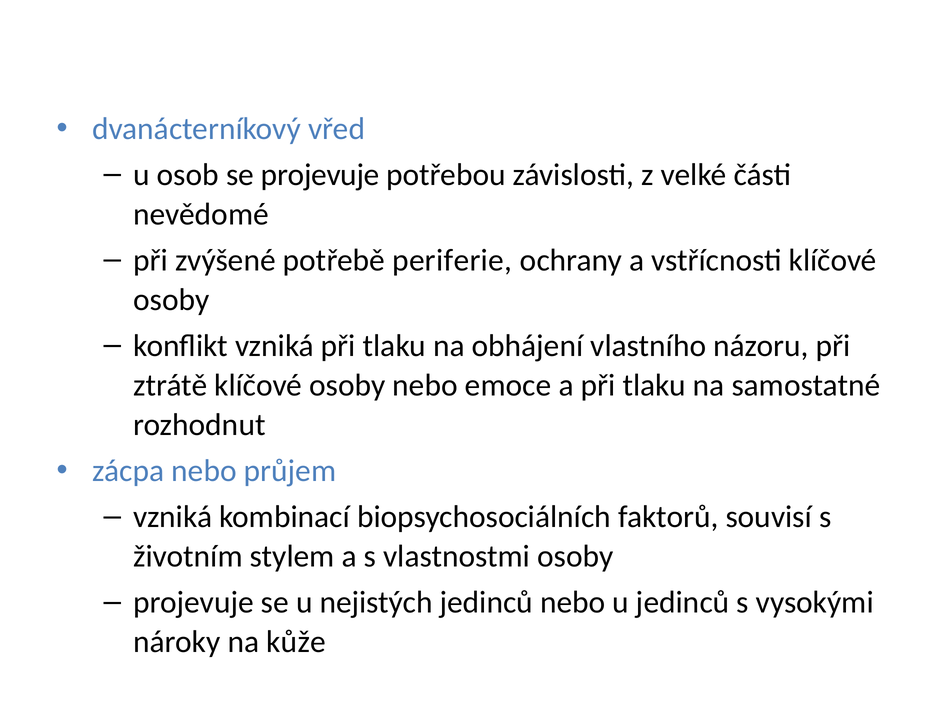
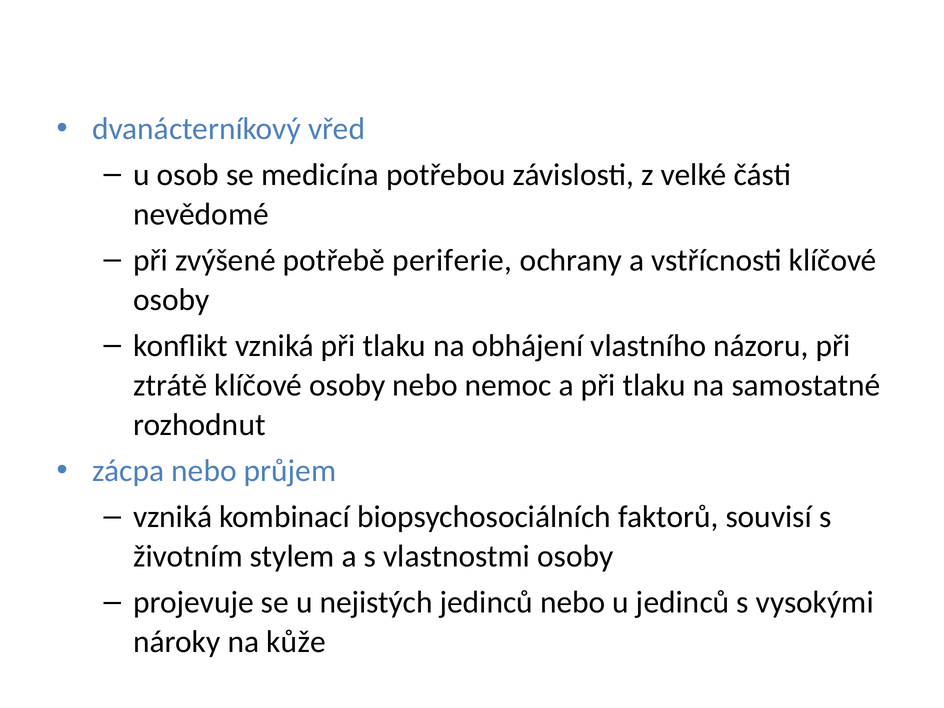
se projevuje: projevuje -> medicína
emoce: emoce -> nemoc
